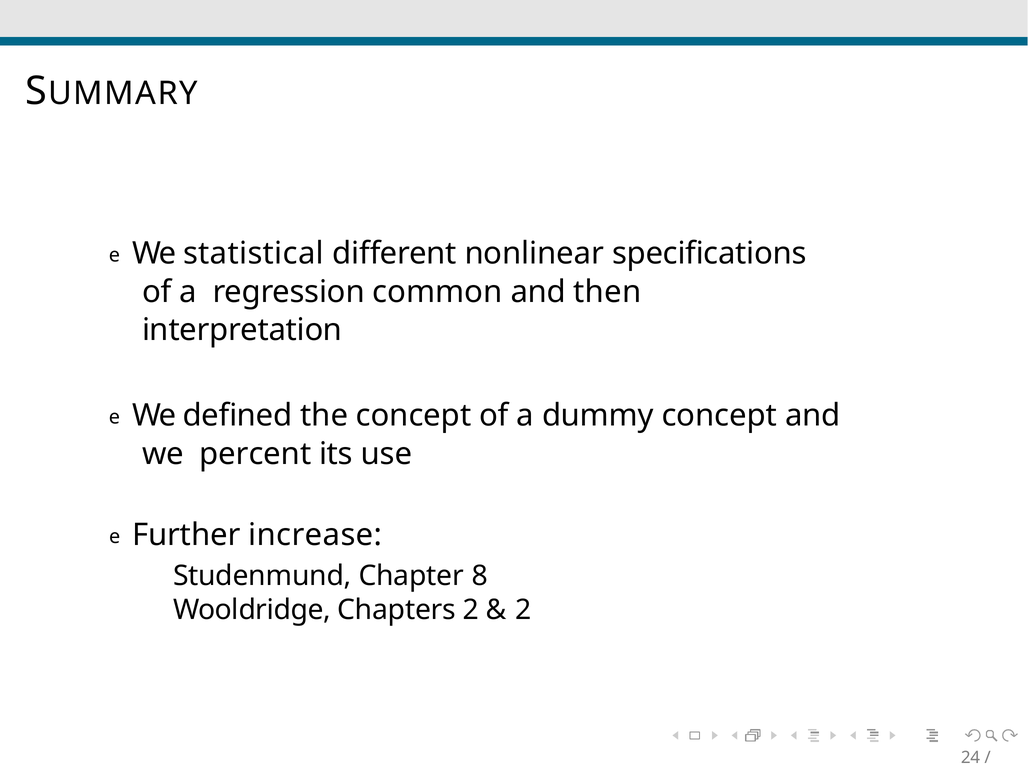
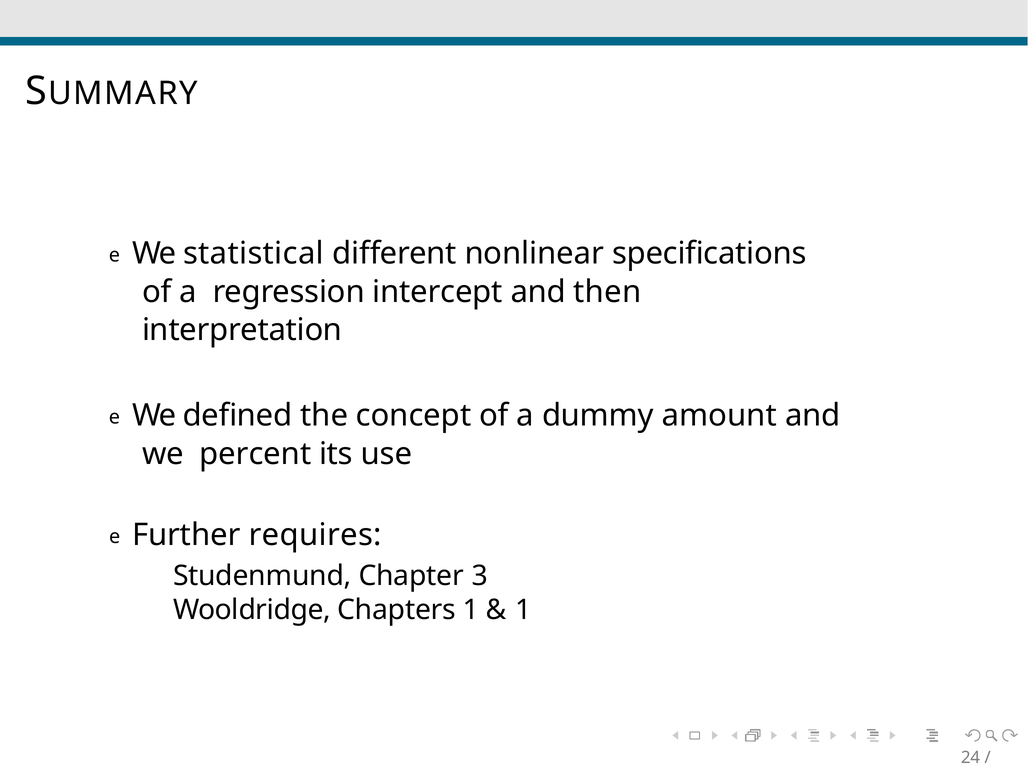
common: common -> intercept
dummy concept: concept -> amount
increase: increase -> requires
8: 8 -> 3
Chapters 2: 2 -> 1
2 at (523, 610): 2 -> 1
